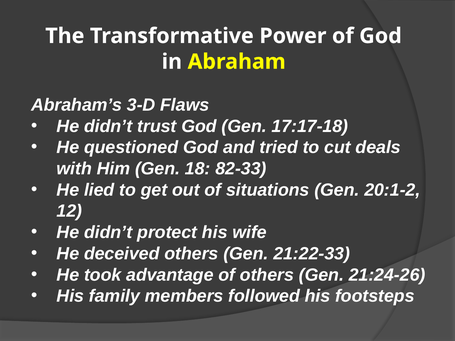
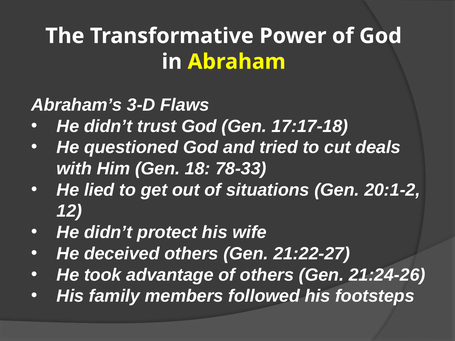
82-33: 82-33 -> 78-33
21:22-33: 21:22-33 -> 21:22-27
